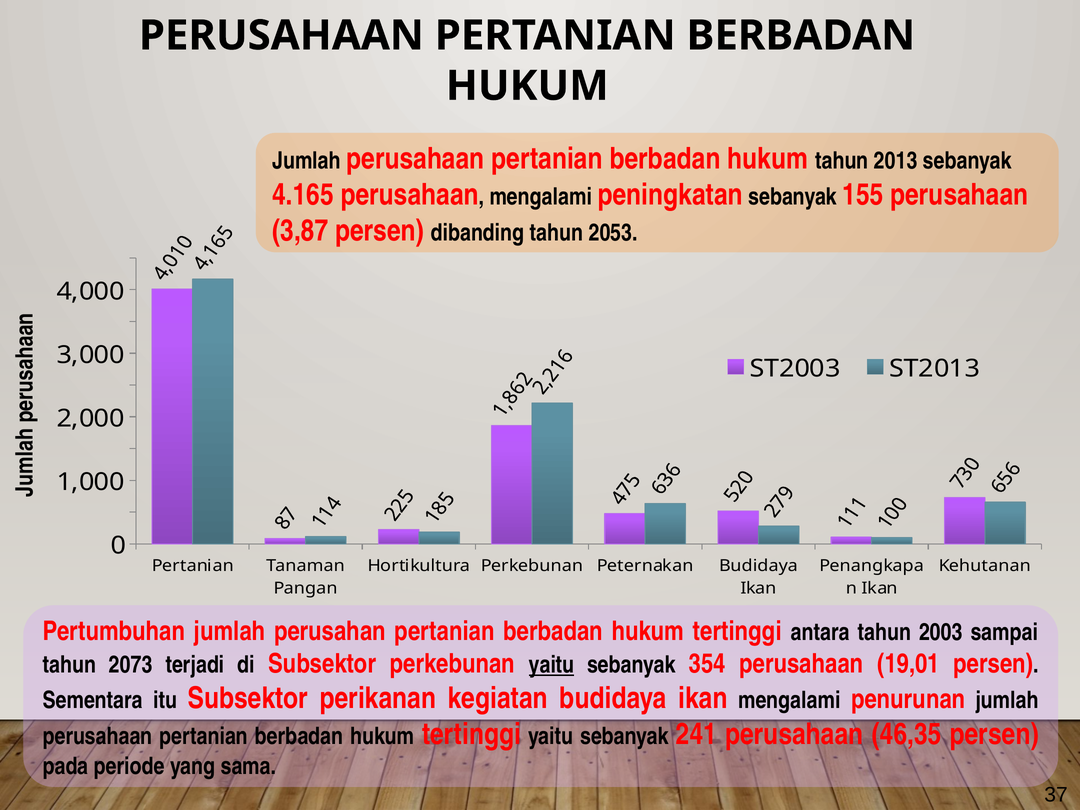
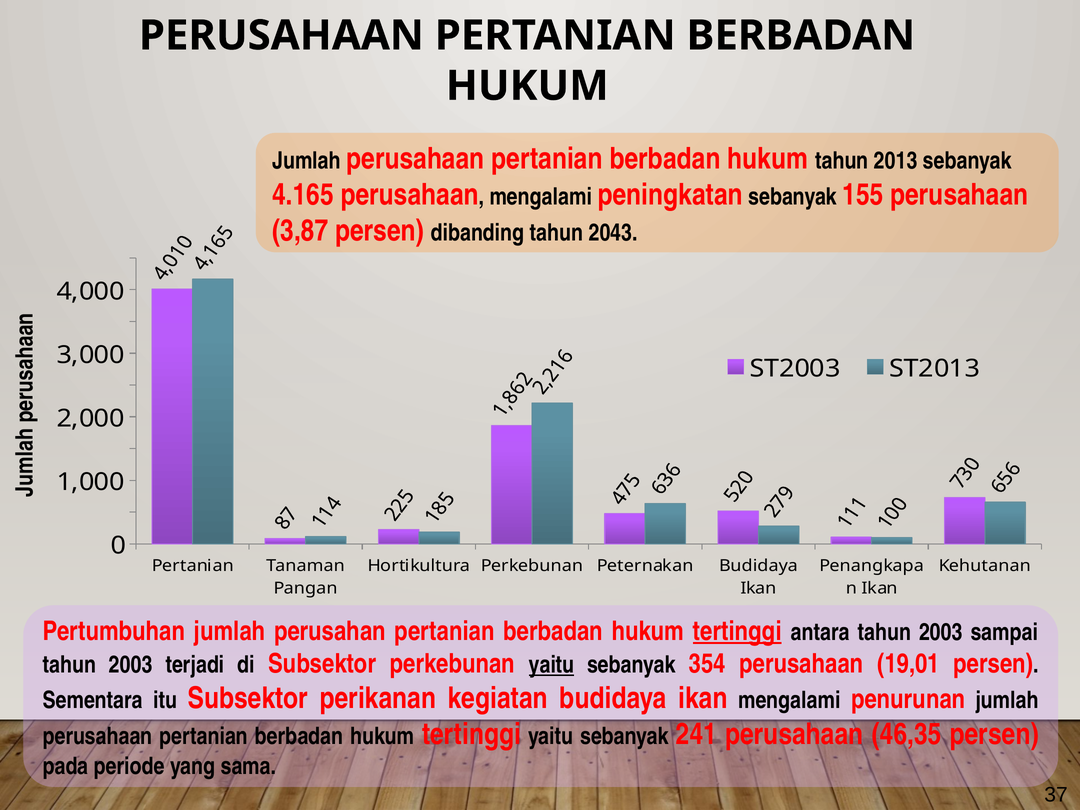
2053: 2053 -> 2043
tertinggi at (737, 631) underline: none -> present
2073 at (131, 665): 2073 -> 2003
